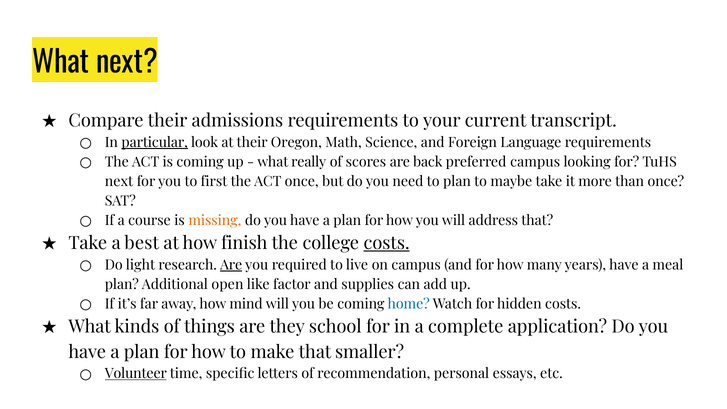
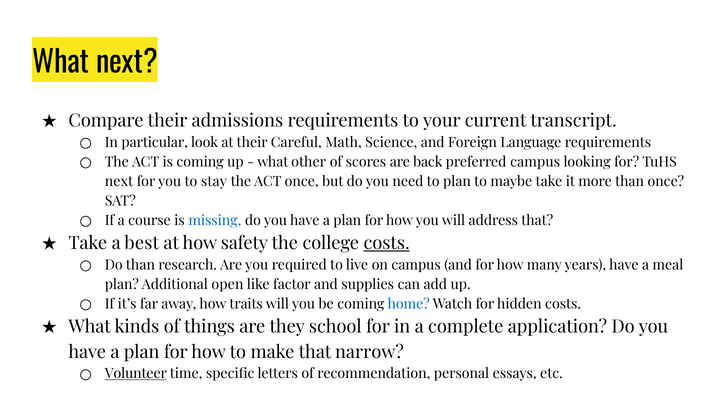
particular underline: present -> none
Oregon: Oregon -> Careful
really: really -> other
first: first -> stay
missing colour: orange -> blue
finish: finish -> safety
Do light: light -> than
Are at (231, 265) underline: present -> none
mind: mind -> traits
smaller: smaller -> narrow
